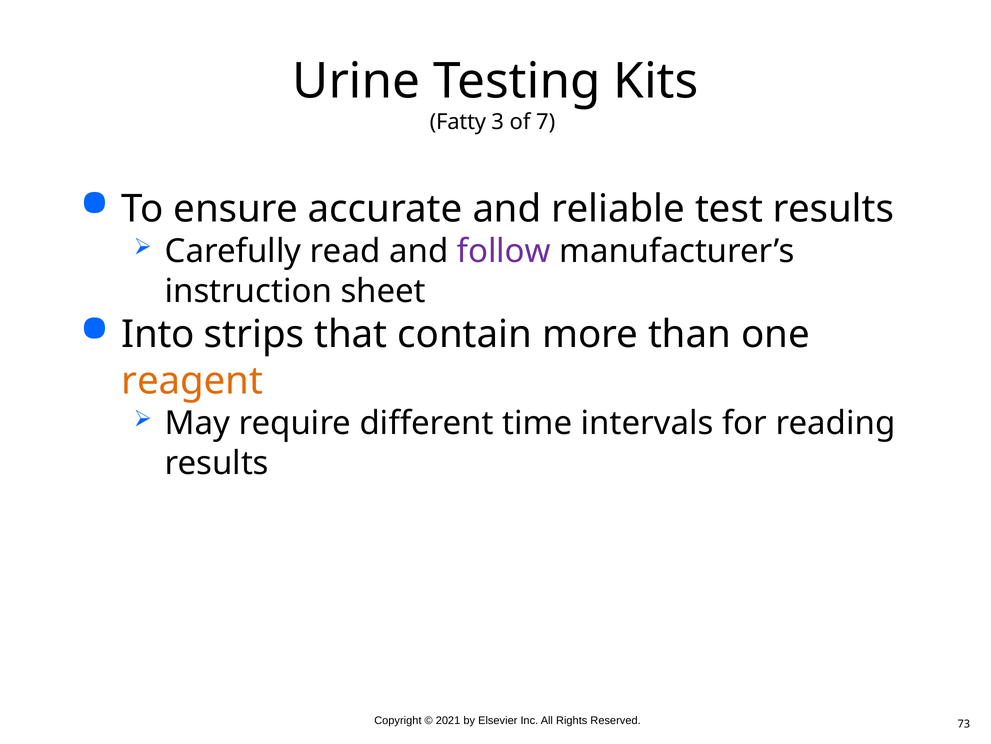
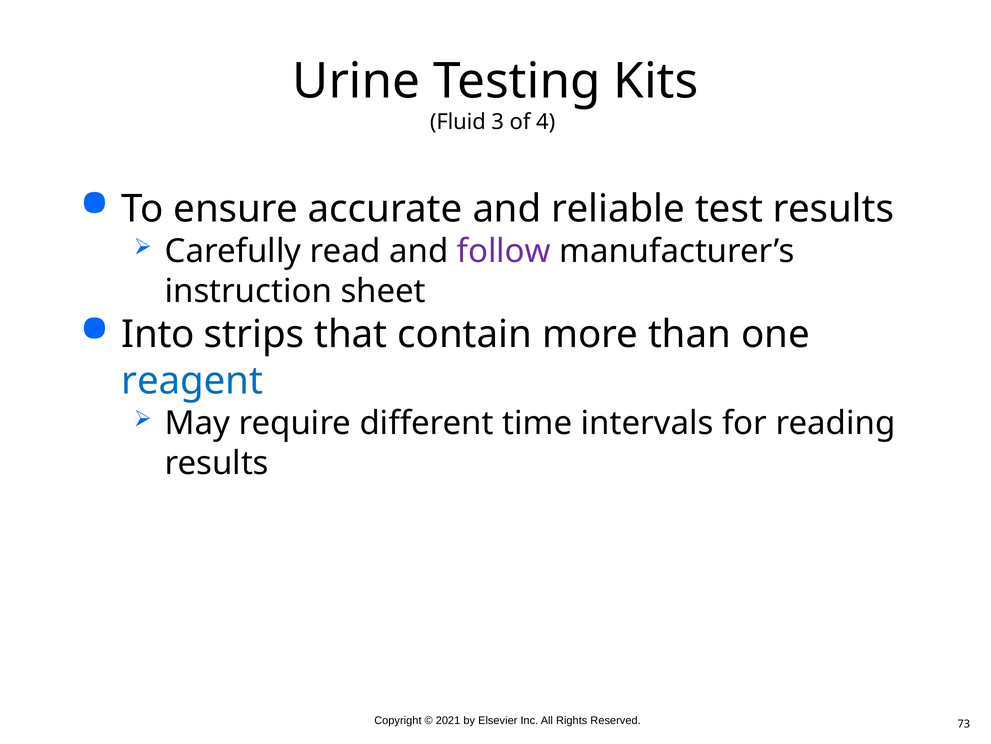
Fatty: Fatty -> Fluid
7: 7 -> 4
reagent colour: orange -> blue
